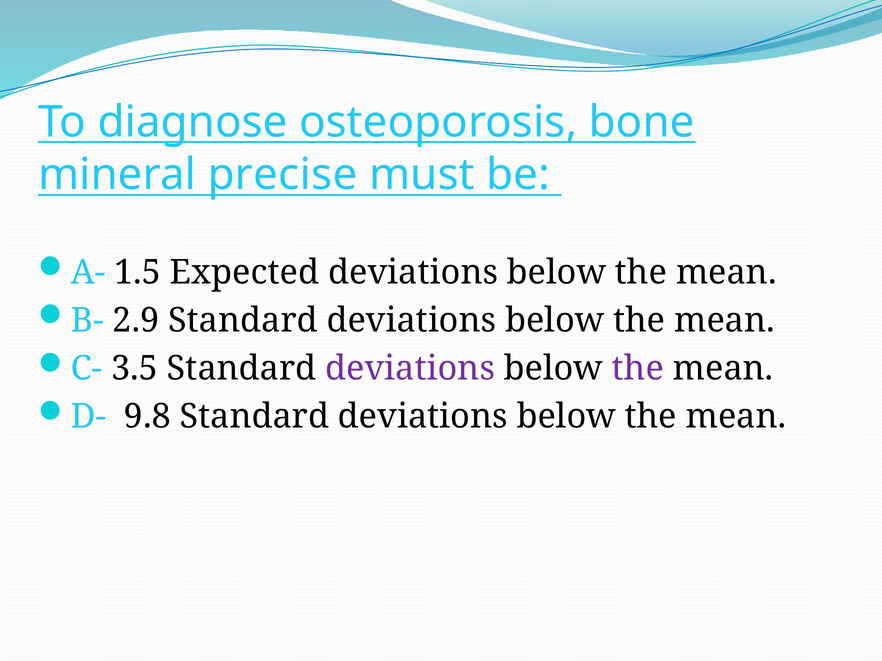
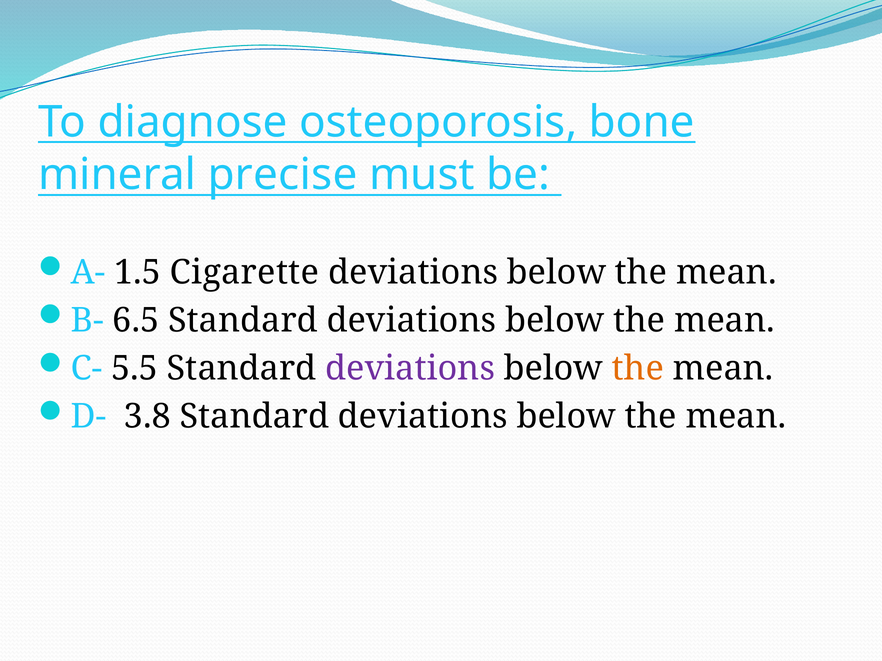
Expected: Expected -> Cigarette
2.9: 2.9 -> 6.5
3.5: 3.5 -> 5.5
the at (638, 369) colour: purple -> orange
9.8: 9.8 -> 3.8
